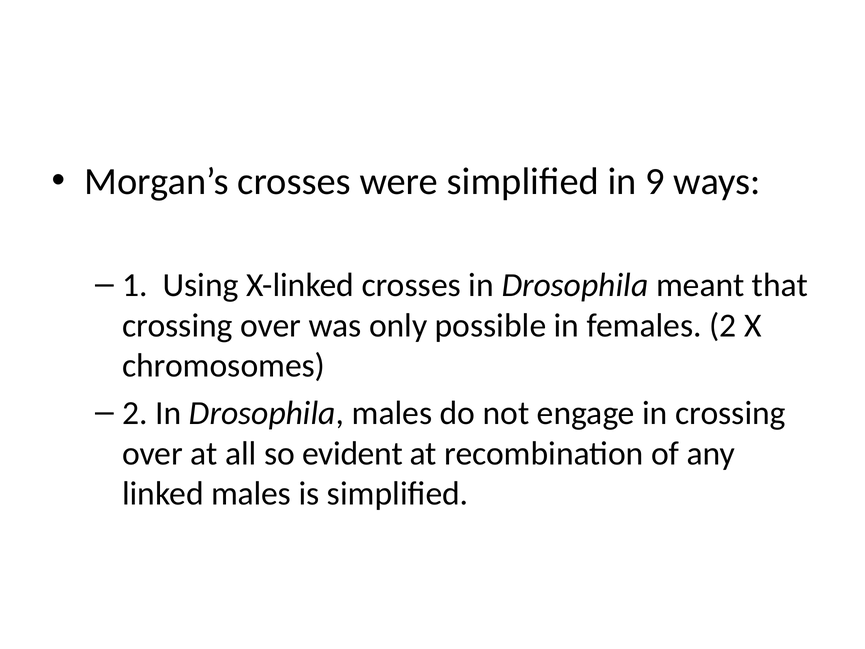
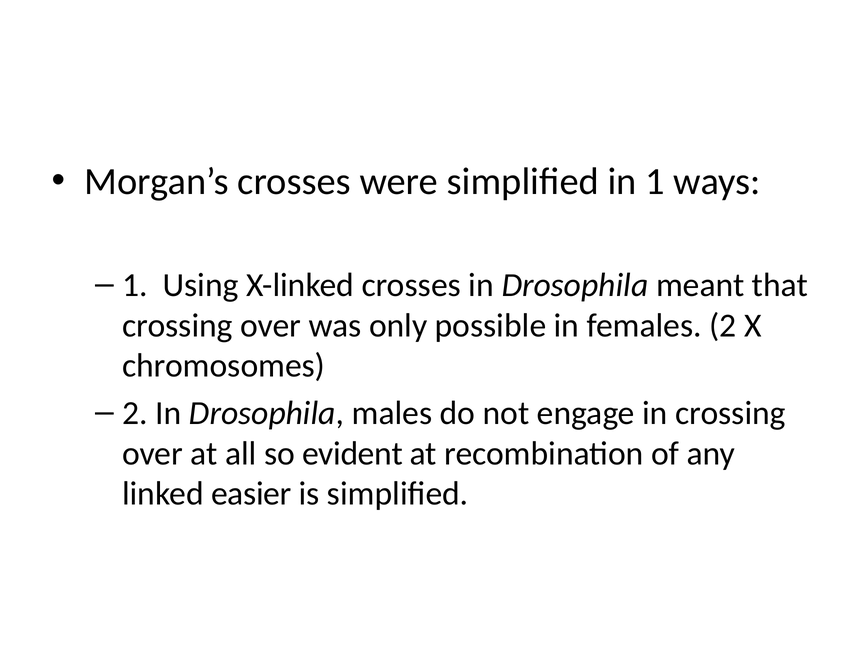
in 9: 9 -> 1
linked males: males -> easier
